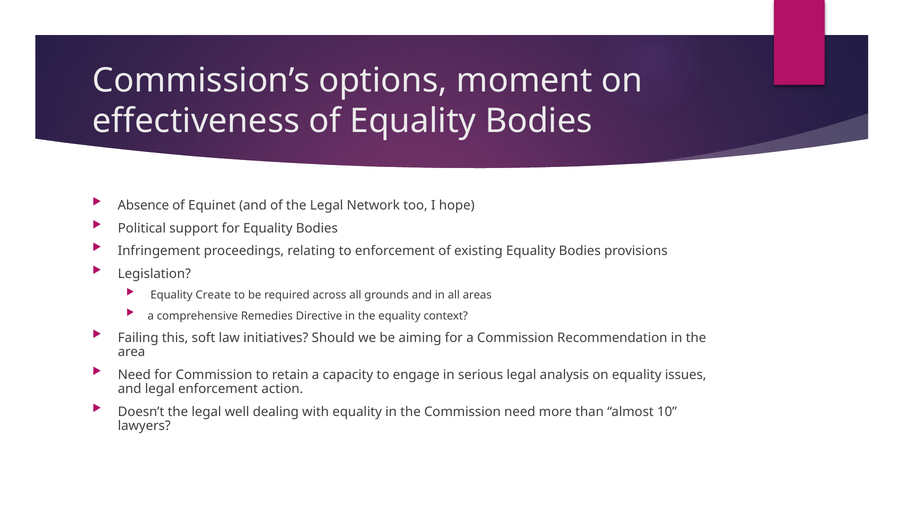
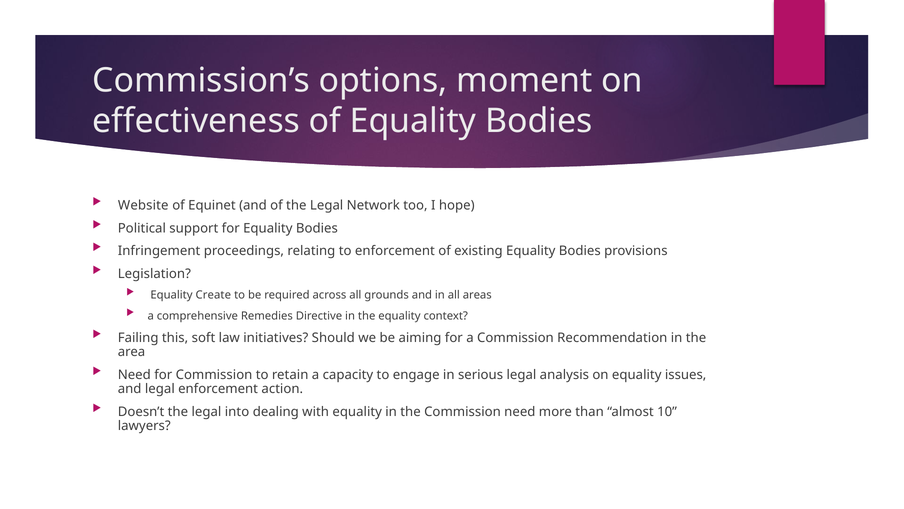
Absence: Absence -> Website
well: well -> into
